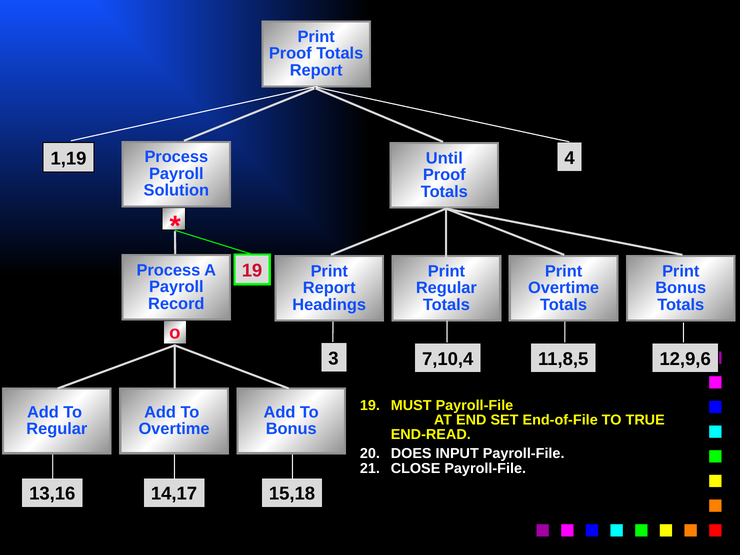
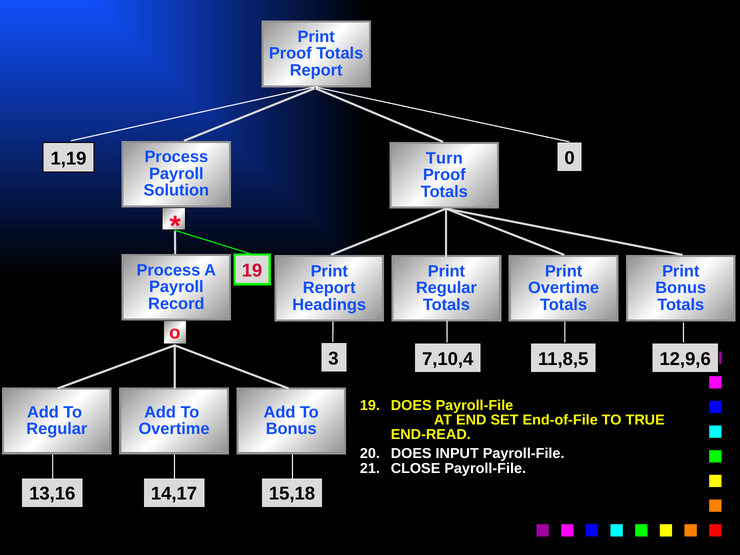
4: 4 -> 0
Until: Until -> Turn
19 MUST: MUST -> DOES
